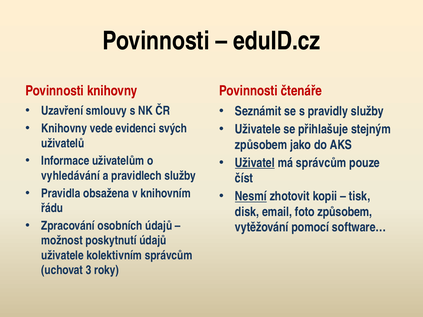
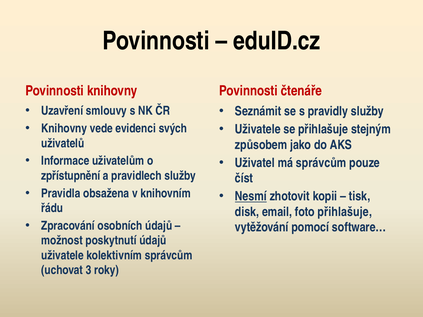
Uživatel underline: present -> none
vyhledávání: vyhledávání -> zpřístupnění
foto způsobem: způsobem -> přihlašuje
